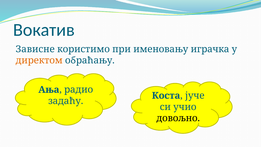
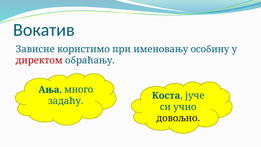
играчка: играчка -> особину
директом colour: orange -> red
радио: радио -> много
